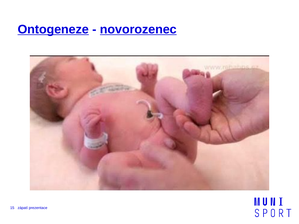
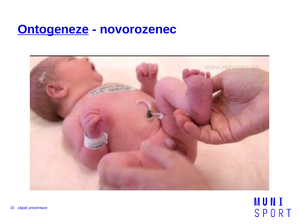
novorozenec underline: present -> none
